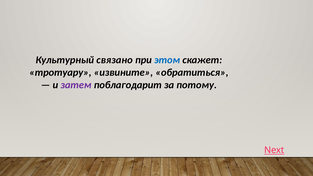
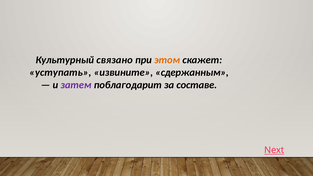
этом colour: blue -> orange
тротуару: тротуару -> уступать
обратиться: обратиться -> сдержанным
потому: потому -> составе
